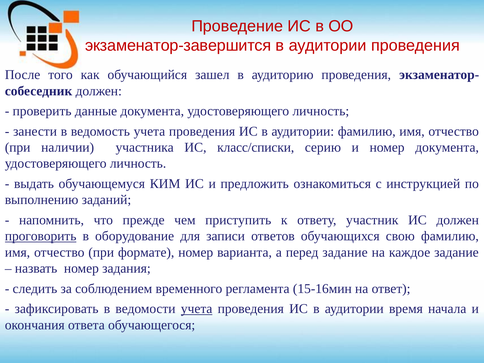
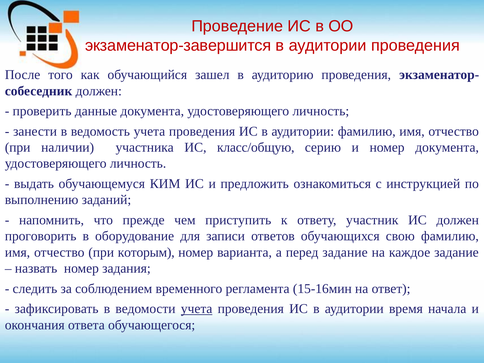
класс/списки: класс/списки -> класс/общую
проговорить underline: present -> none
формате: формате -> которым
